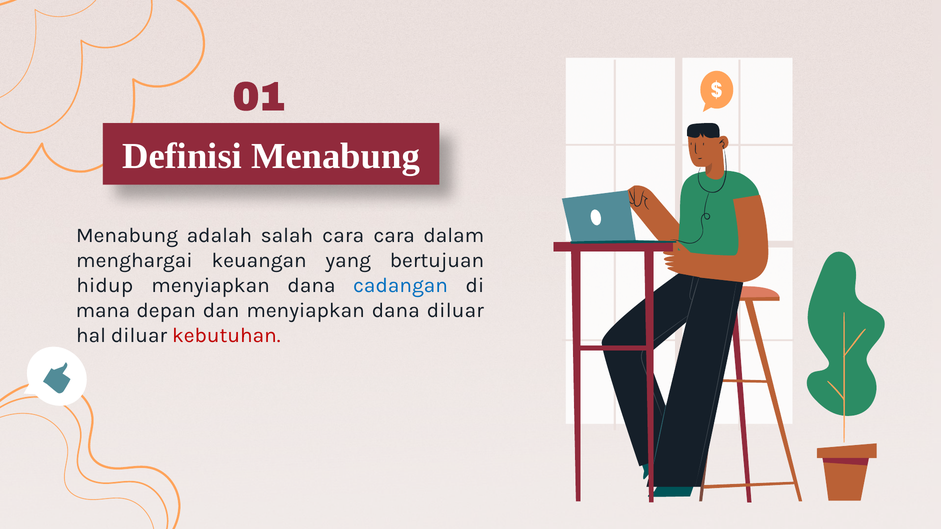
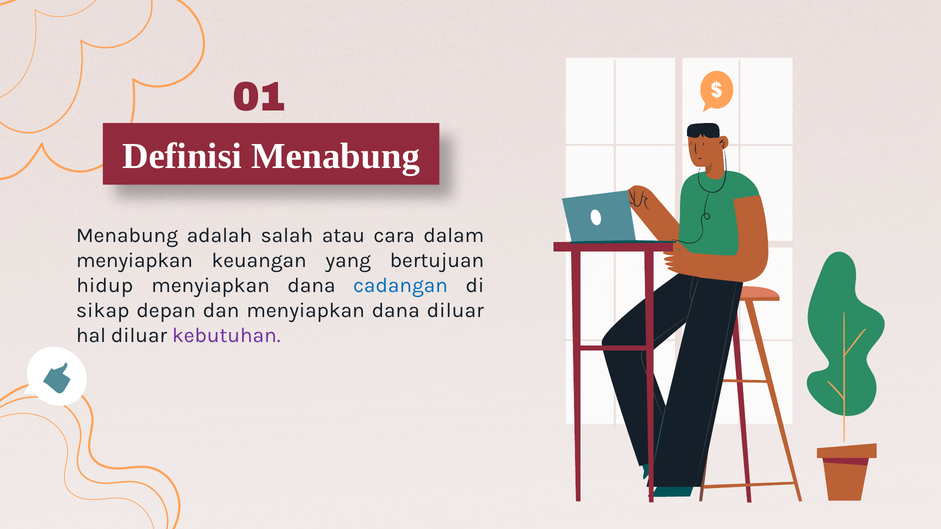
salah cara: cara -> atau
menghargai at (134, 260): menghargai -> menyiapkan
mana: mana -> sikap
kebutuhan colour: red -> purple
